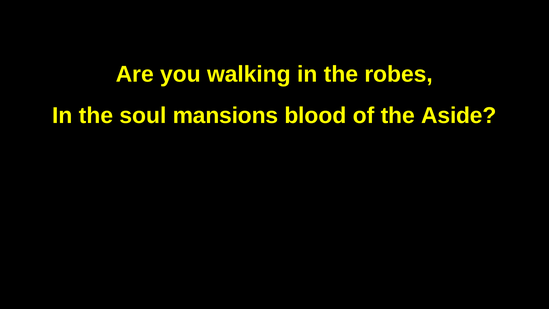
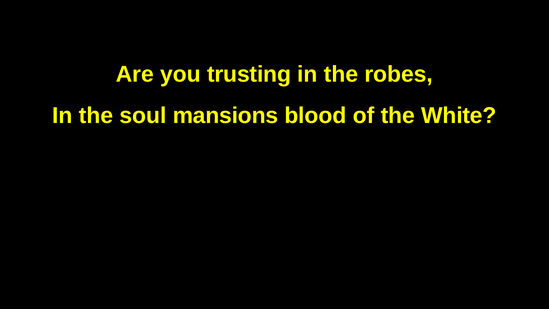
walking: walking -> trusting
Aside: Aside -> White
